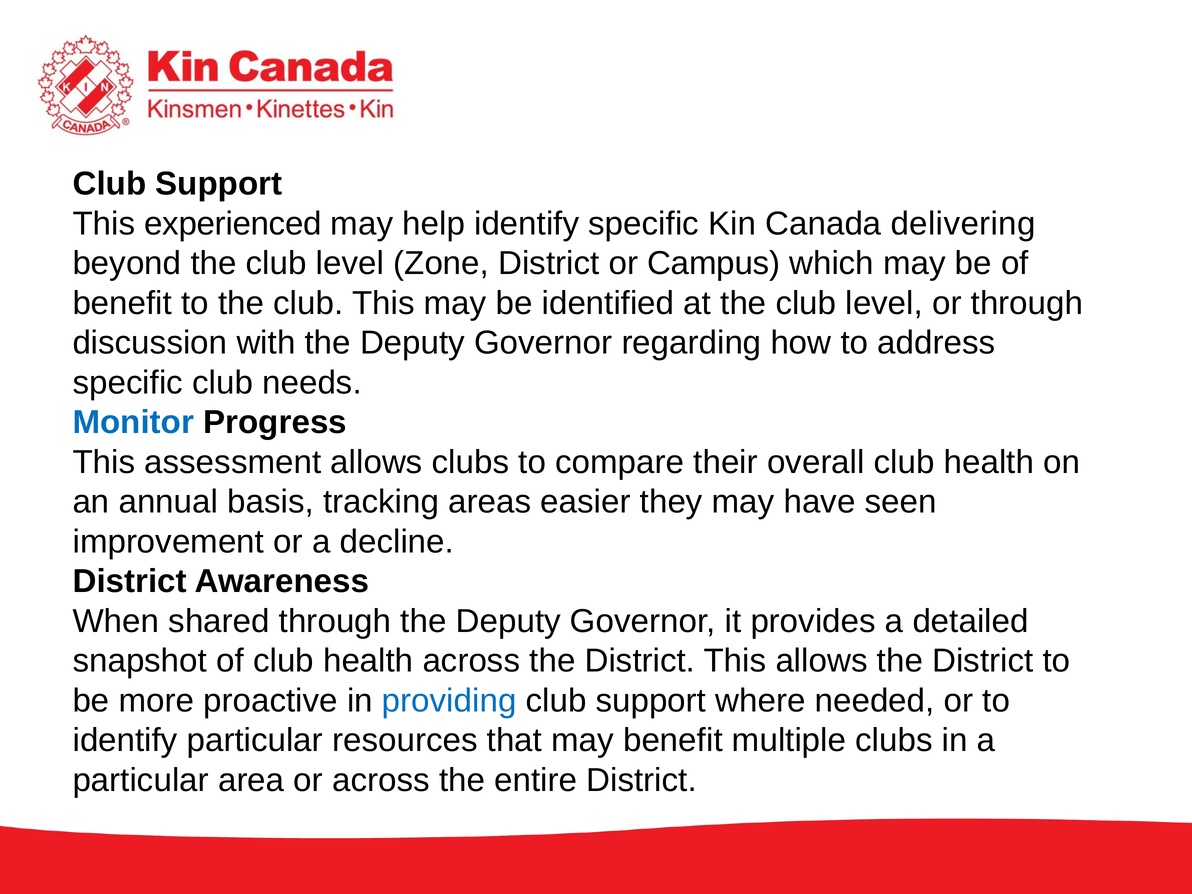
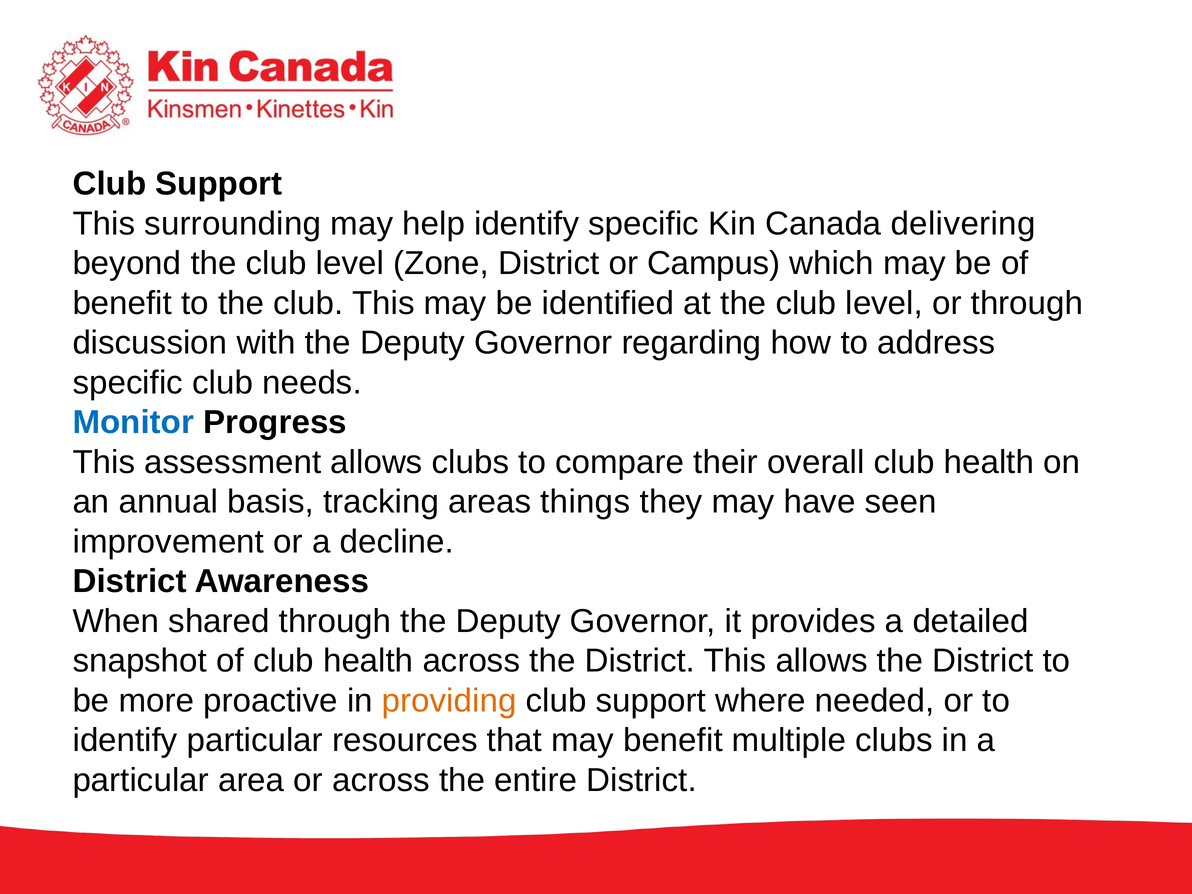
experienced: experienced -> surrounding
easier: easier -> things
providing colour: blue -> orange
